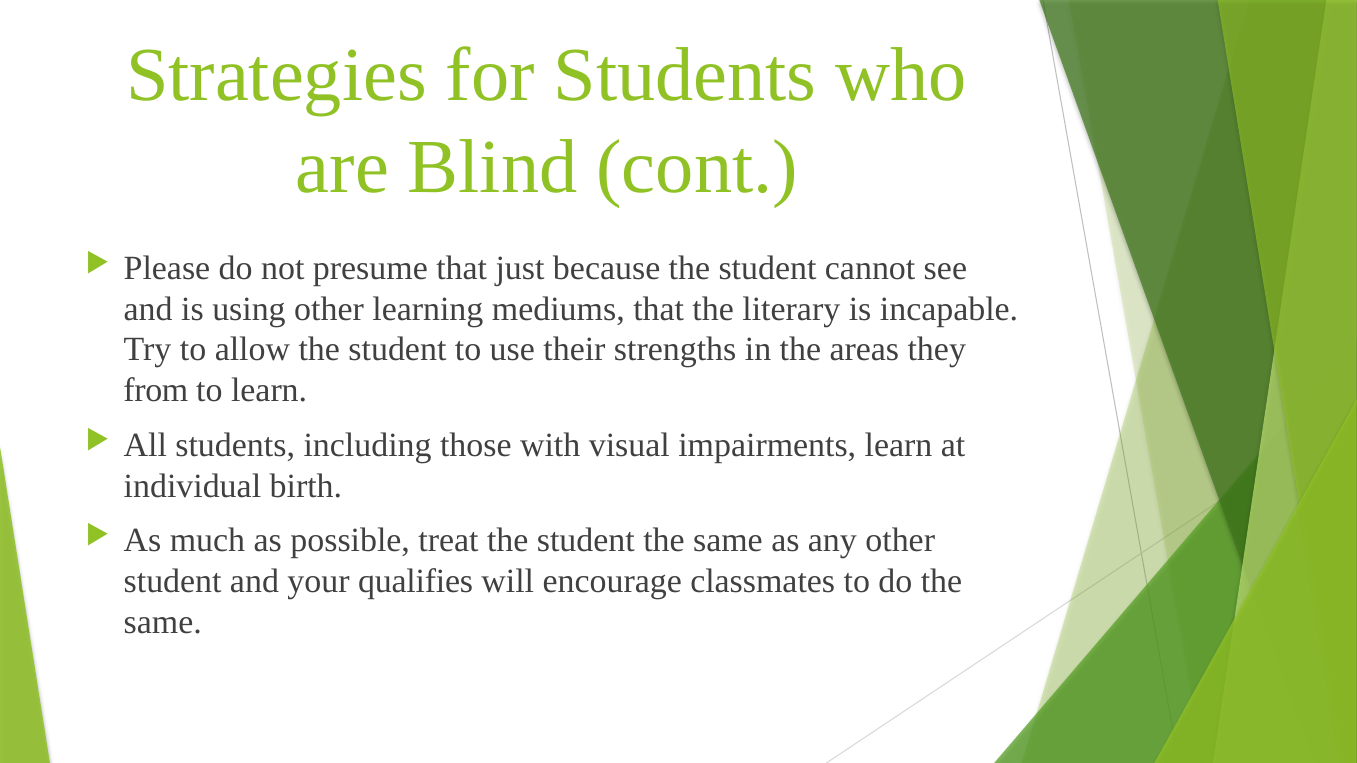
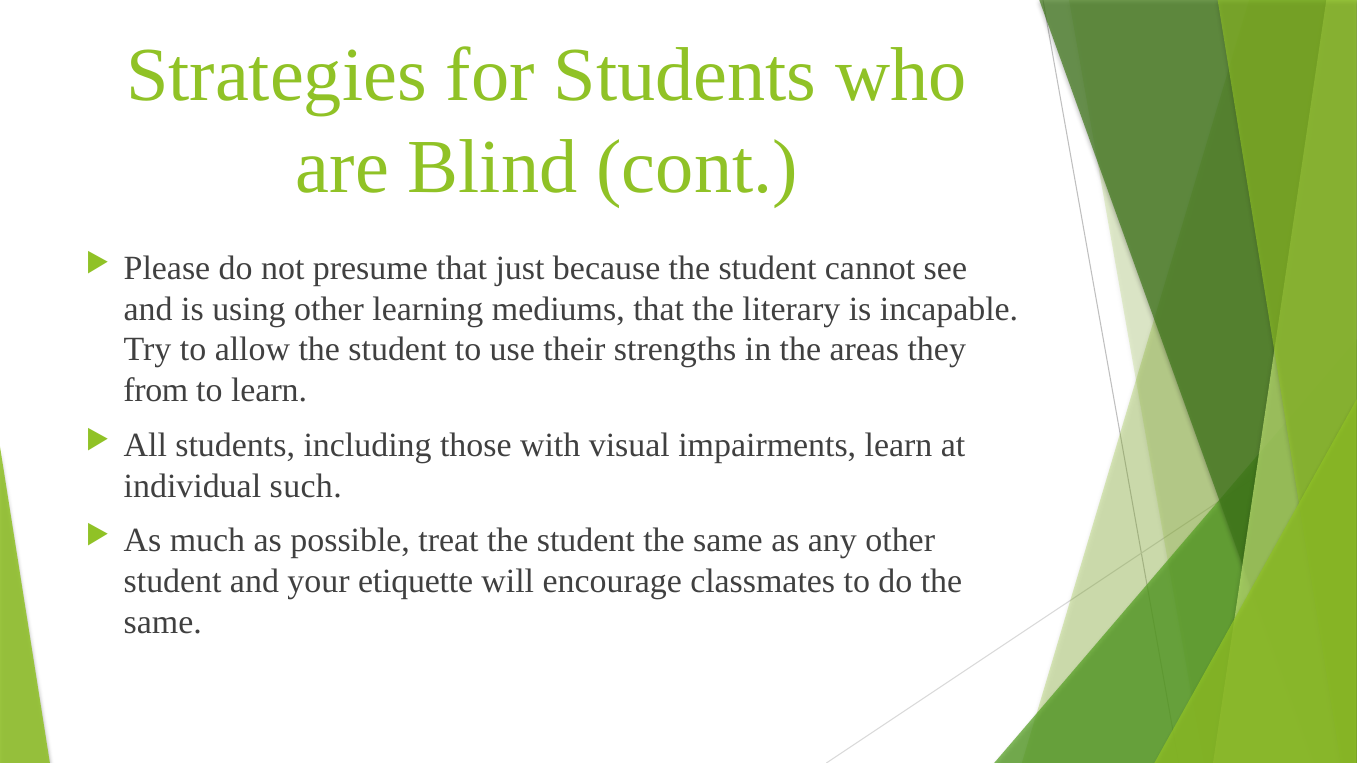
birth: birth -> such
qualifies: qualifies -> etiquette
